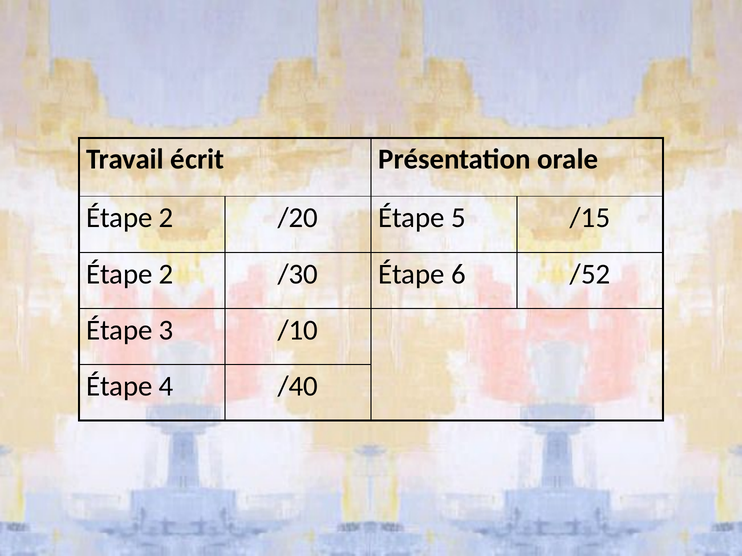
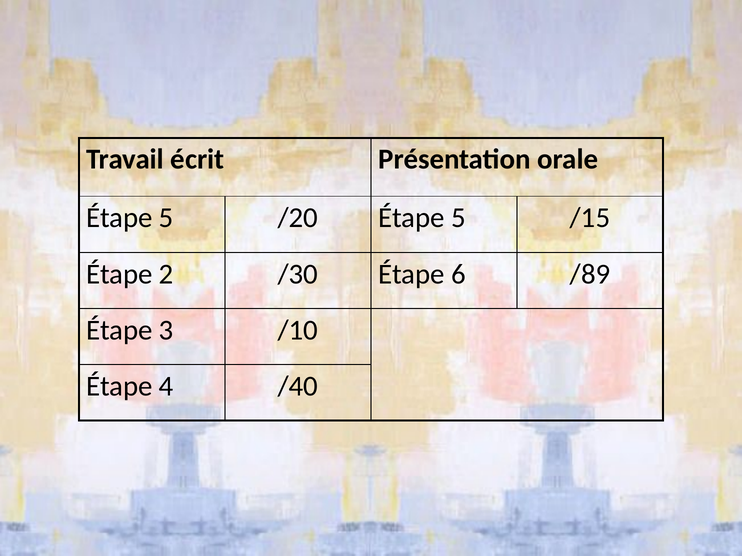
2 at (166, 218): 2 -> 5
/52: /52 -> /89
